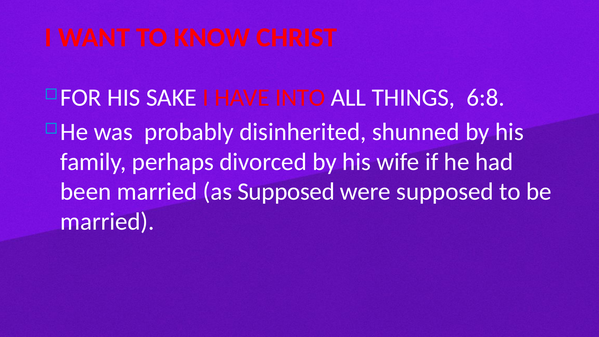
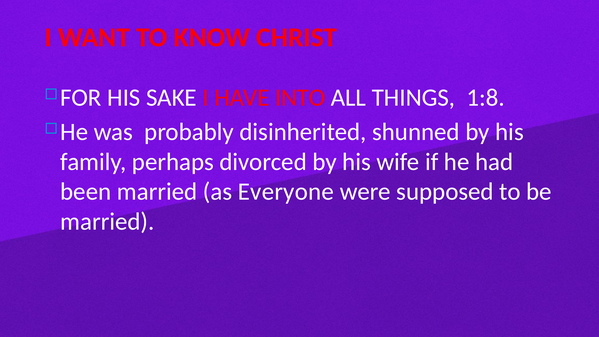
6:8: 6:8 -> 1:8
as Supposed: Supposed -> Everyone
